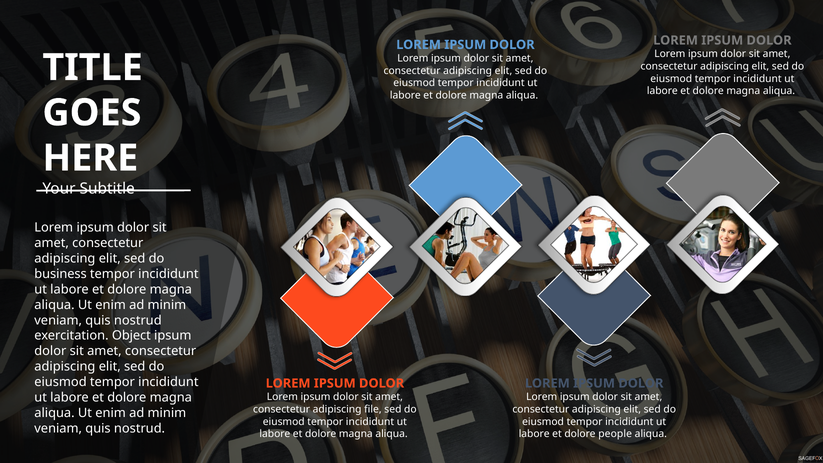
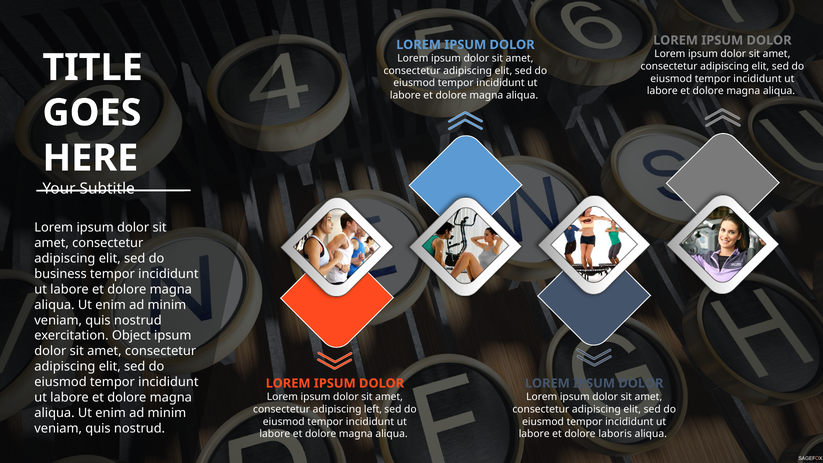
file: file -> left
people: people -> laboris
